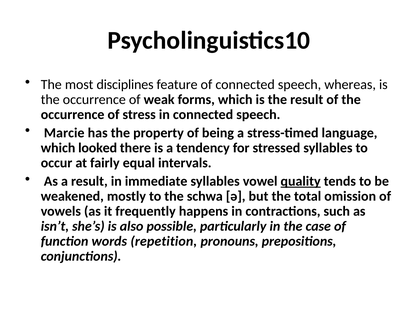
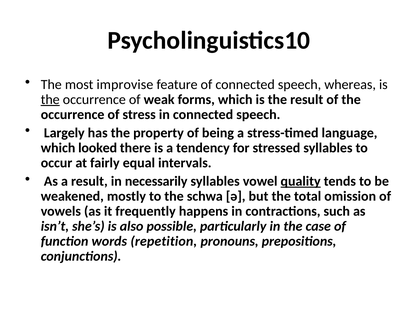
disciplines: disciplines -> improvise
the at (50, 100) underline: none -> present
Marcie: Marcie -> Largely
immediate: immediate -> necessarily
